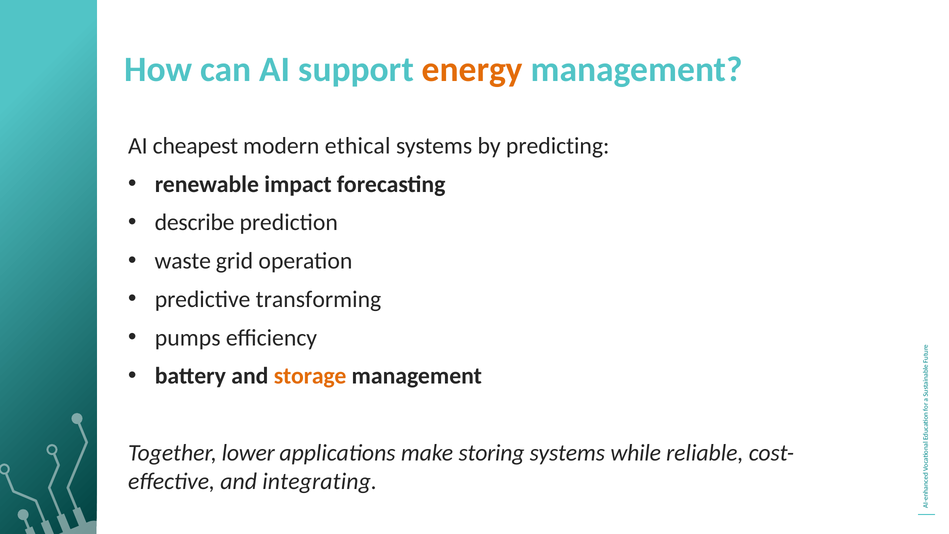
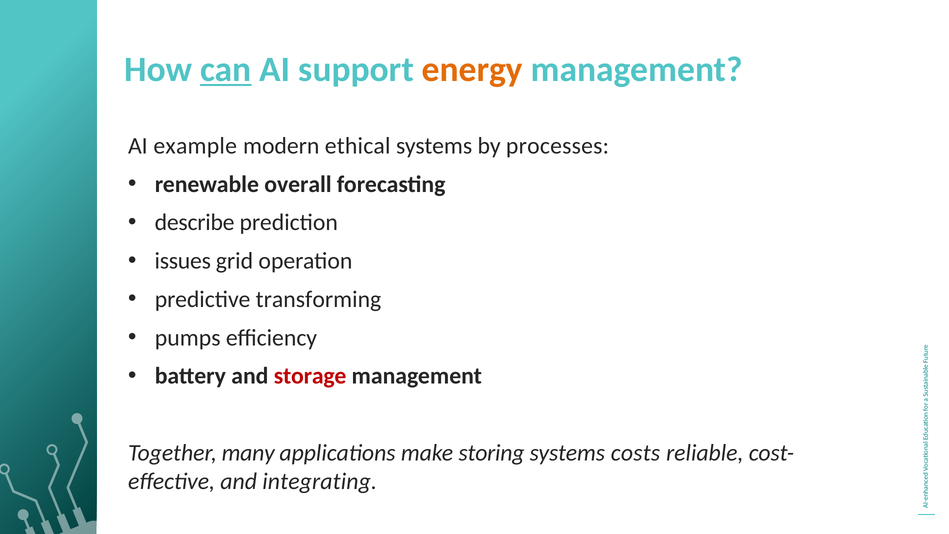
can underline: none -> present
cheapest: cheapest -> example
predicting: predicting -> processes
impact: impact -> overall
waste: waste -> issues
storage colour: orange -> red
lower: lower -> many
while: while -> costs
